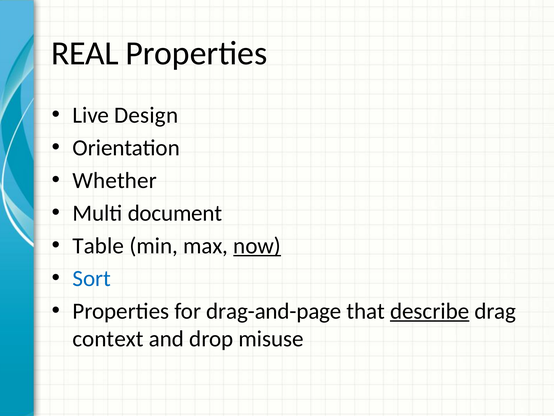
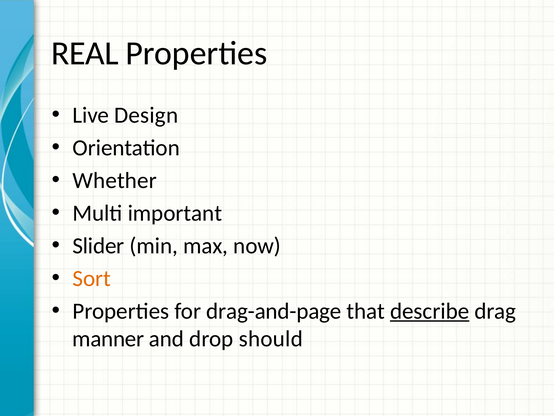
document: document -> important
Table: Table -> Slider
now underline: present -> none
Sort colour: blue -> orange
context: context -> manner
misuse: misuse -> should
